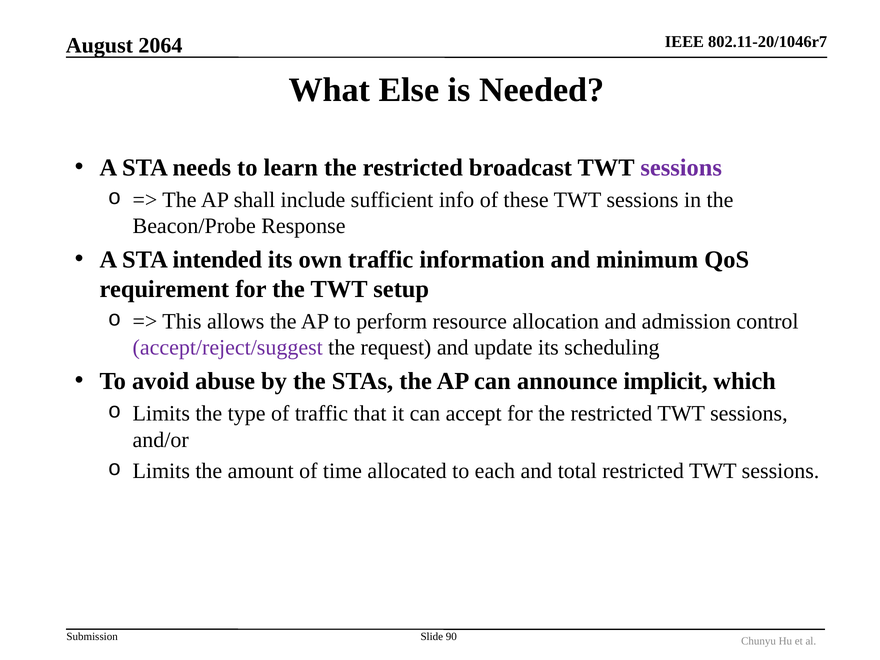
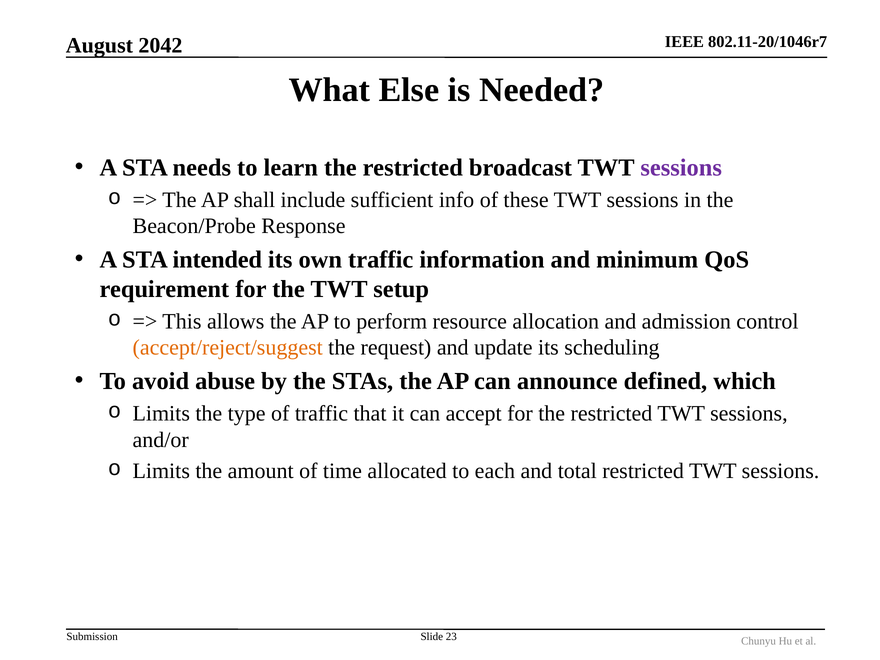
2064: 2064 -> 2042
accept/reject/suggest colour: purple -> orange
implicit: implicit -> defined
90: 90 -> 23
